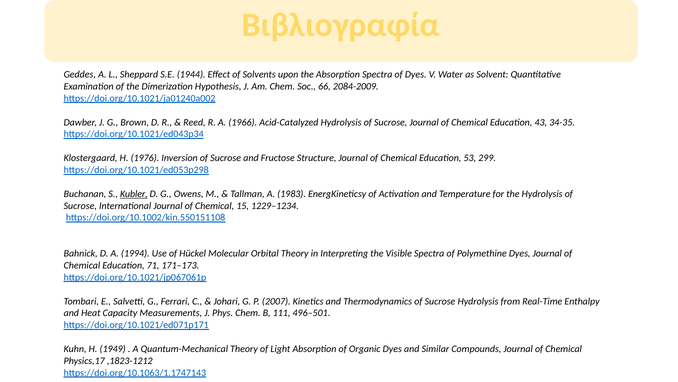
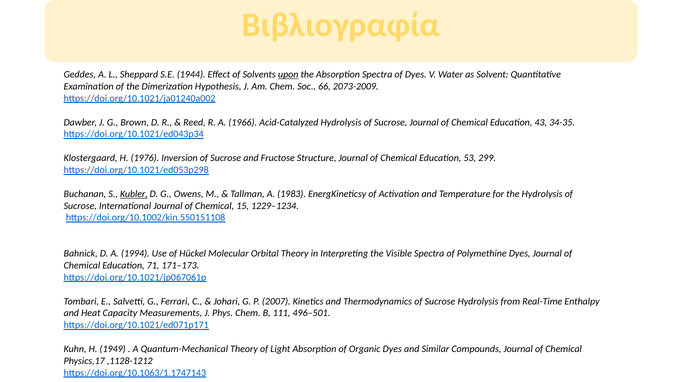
upon underline: none -> present
2084-2009: 2084-2009 -> 2073-2009
,1823-1212: ,1823-1212 -> ,1128-1212
